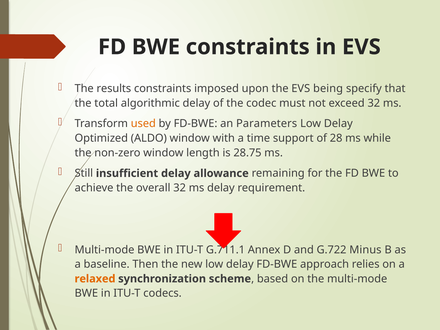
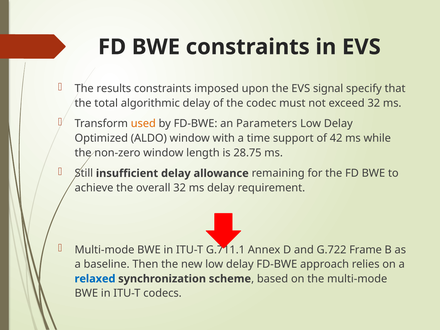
being: being -> signal
28: 28 -> 42
Minus: Minus -> Frame
relaxed colour: orange -> blue
